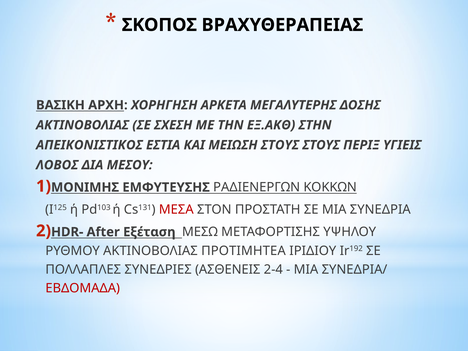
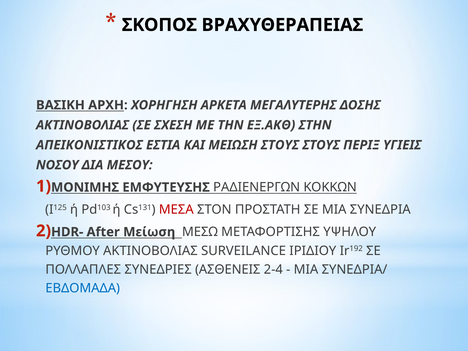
ΛΟΒΟΣ: ΛΟΒΟΣ -> ΝΟΣΟΥ
Εξέταση: Εξέταση -> Μείωση
ΠΡΟΤΙΜΗΤΕΑ: ΠΡΟΤΙΜΗΤΕΑ -> SURVEILANCE
ΕΒΔΟΜΑΔΑ colour: red -> blue
